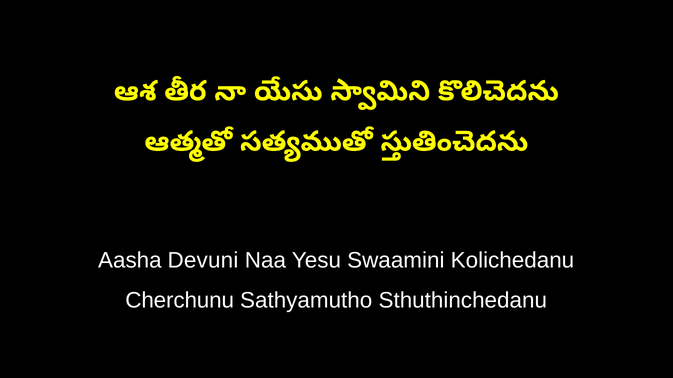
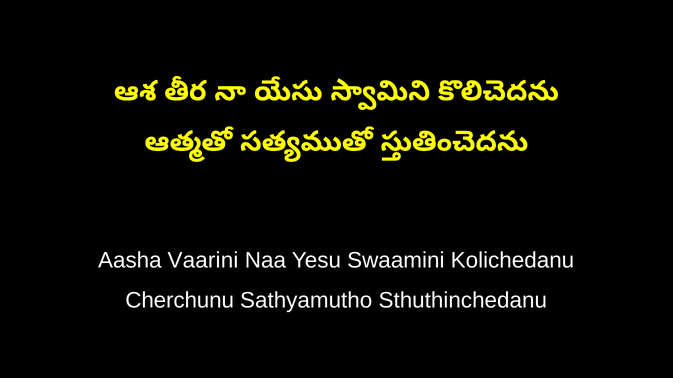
Devuni: Devuni -> Vaarini
